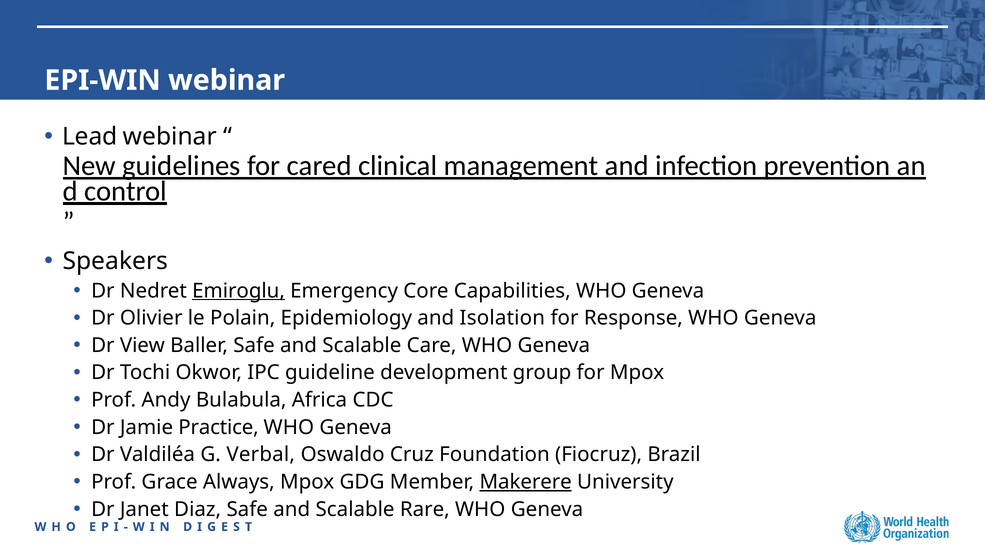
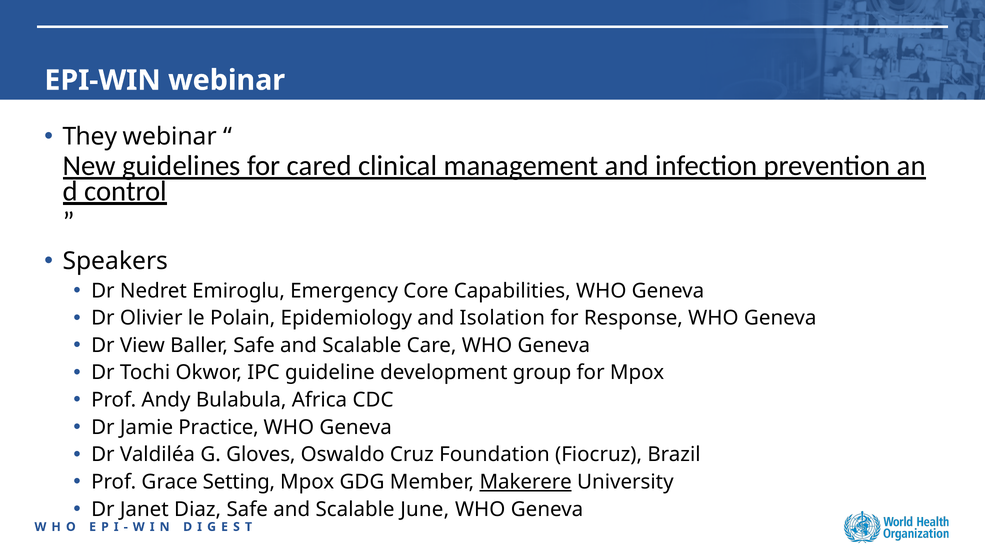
Lead: Lead -> They
Emiroglu underline: present -> none
Verbal: Verbal -> Gloves
Always: Always -> Setting
Rare: Rare -> June
